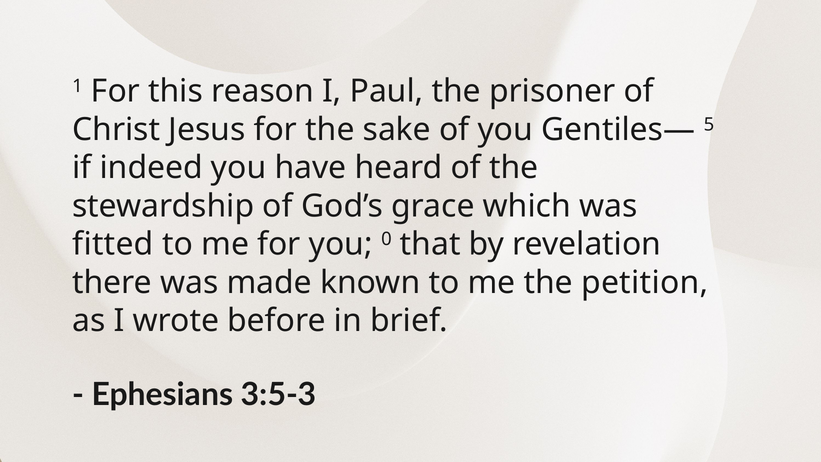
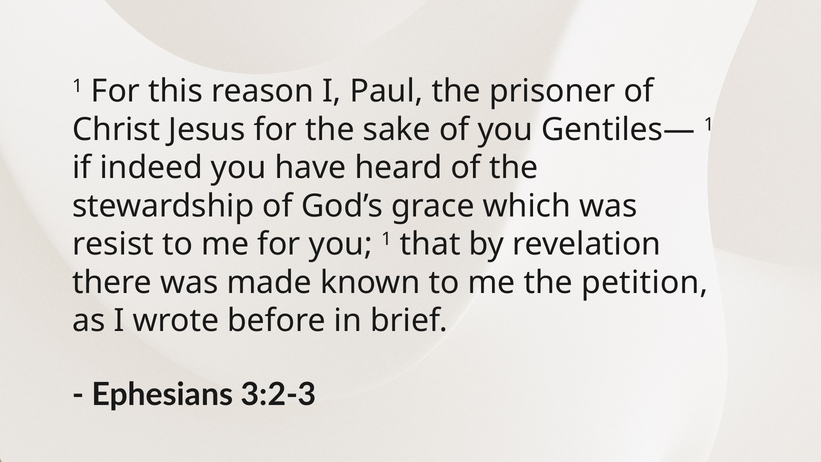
Gentiles— 5: 5 -> 1
fitted: fitted -> resist
you 0: 0 -> 1
3:5-3: 3:5-3 -> 3:2-3
